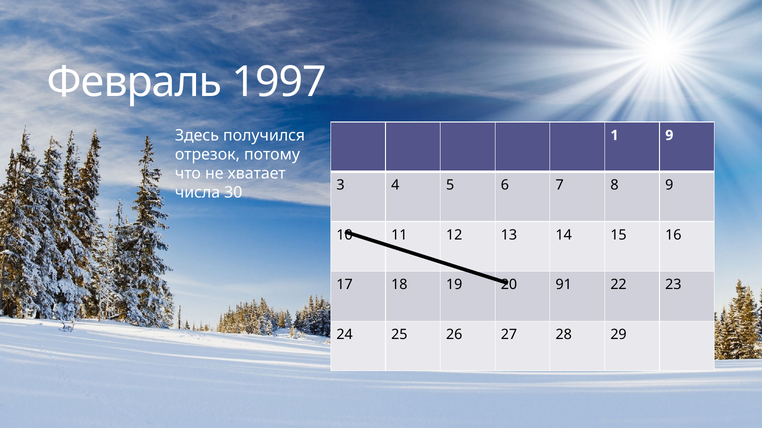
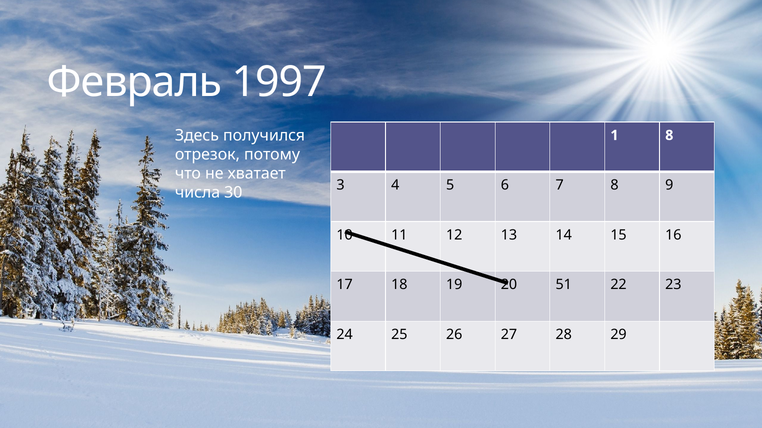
1 9: 9 -> 8
91: 91 -> 51
